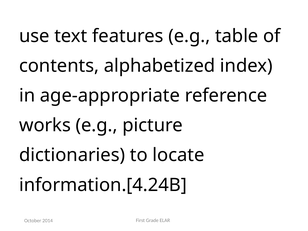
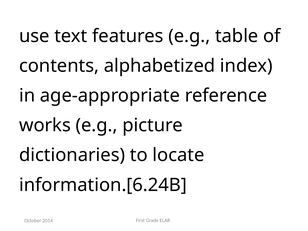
information.[4.24B: information.[4.24B -> information.[6.24B
